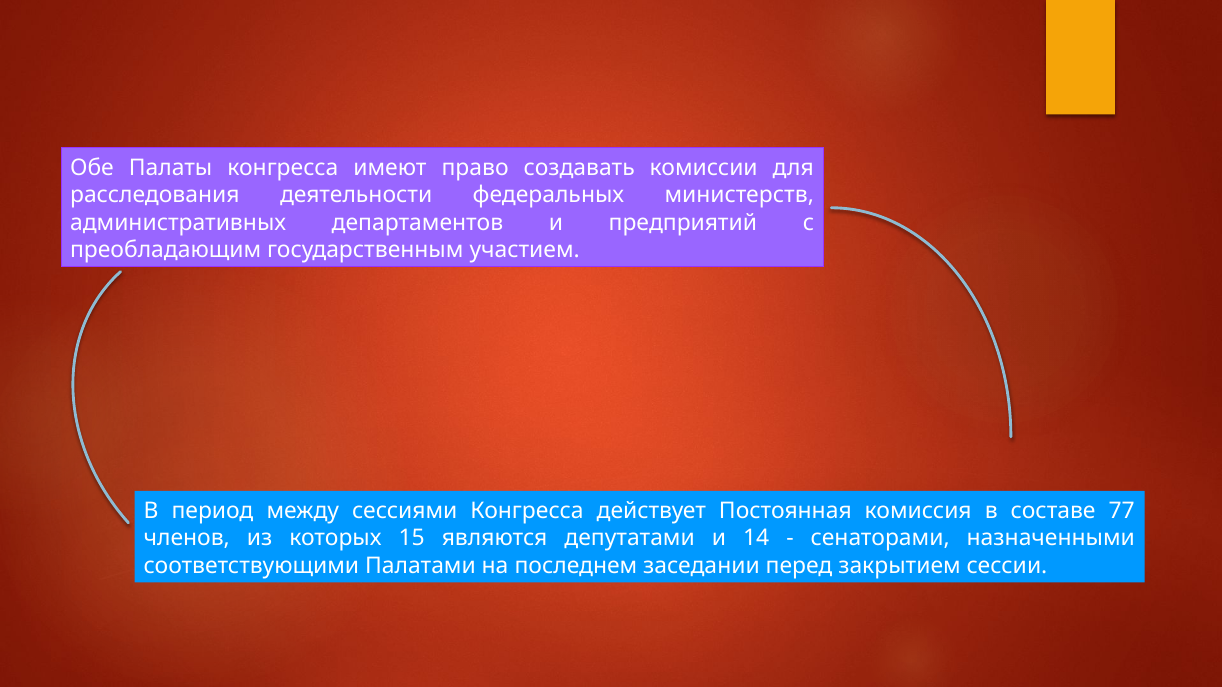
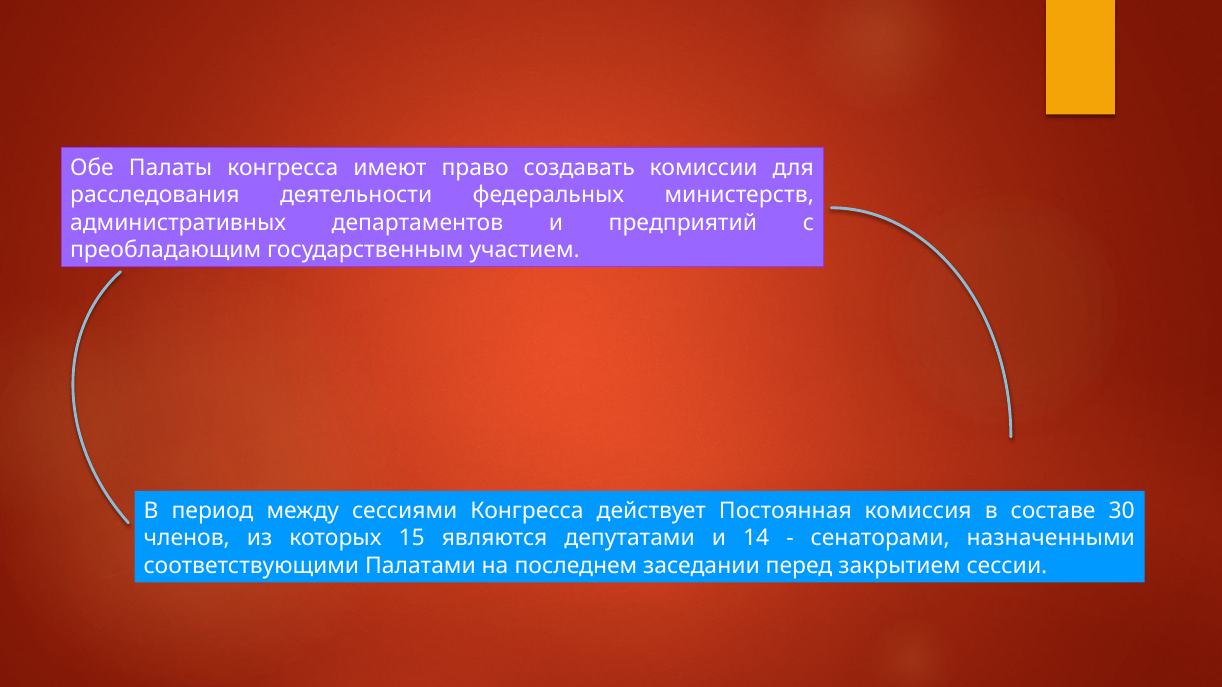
77: 77 -> 30
